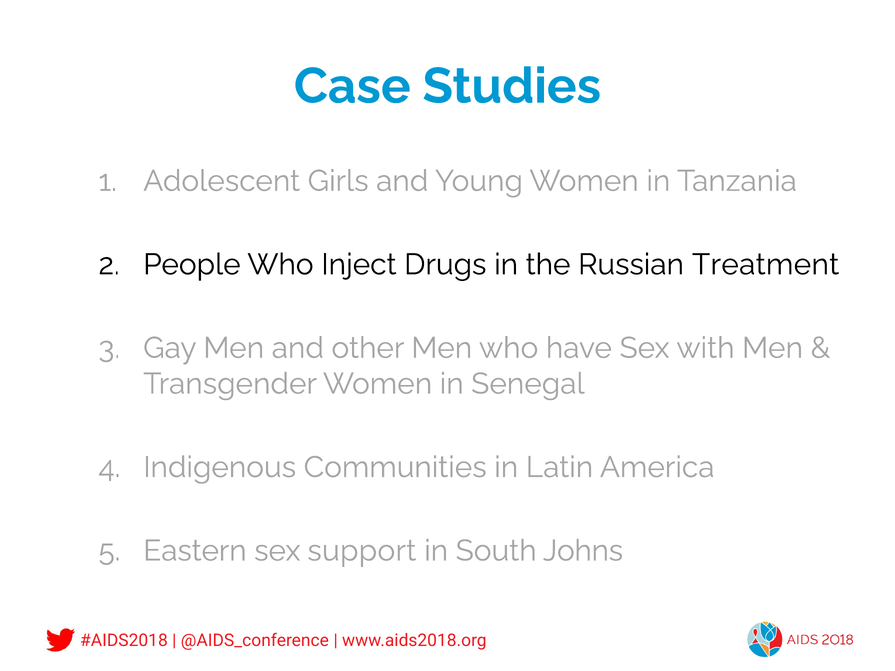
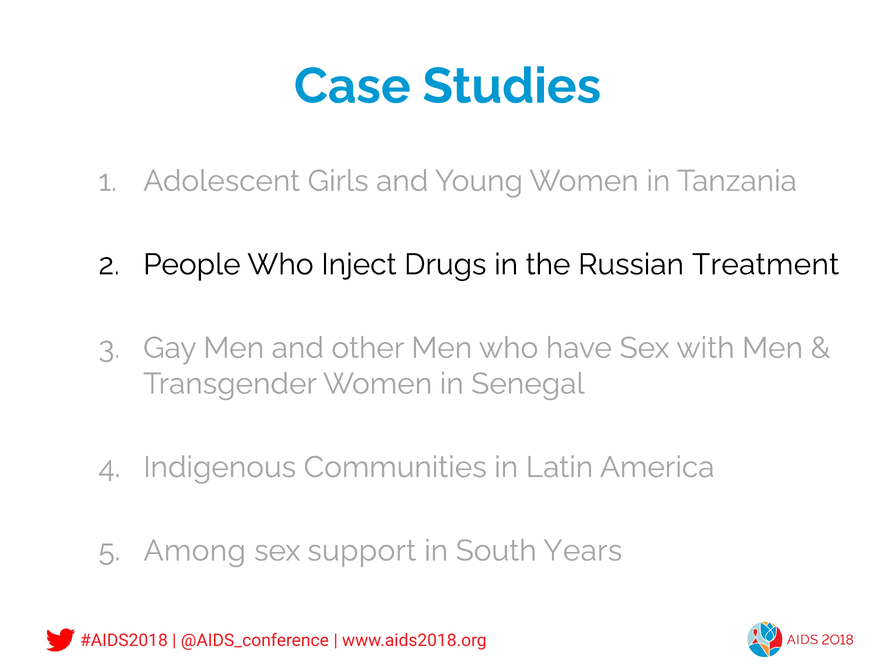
Eastern: Eastern -> Among
Johns: Johns -> Years
